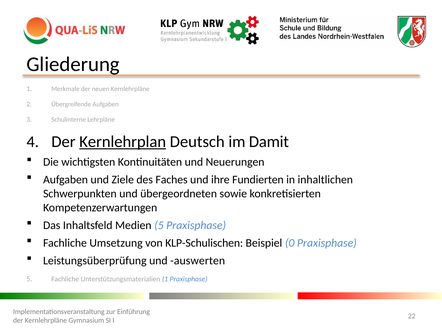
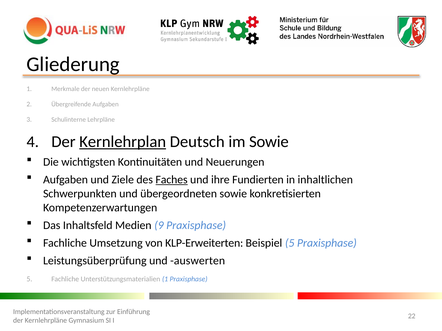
im Damit: Damit -> Sowie
Faches underline: none -> present
Medien 5: 5 -> 9
KLP-Schulischen: KLP-Schulischen -> KLP-Erweiterten
Beispiel 0: 0 -> 5
